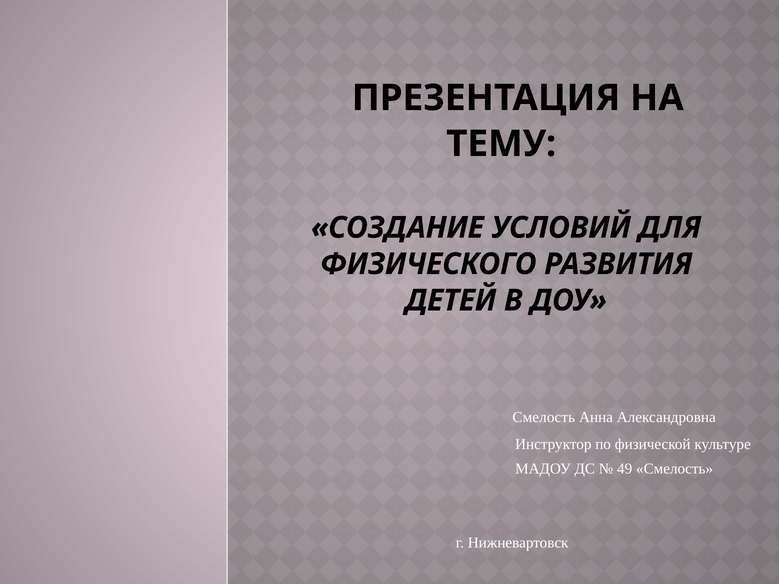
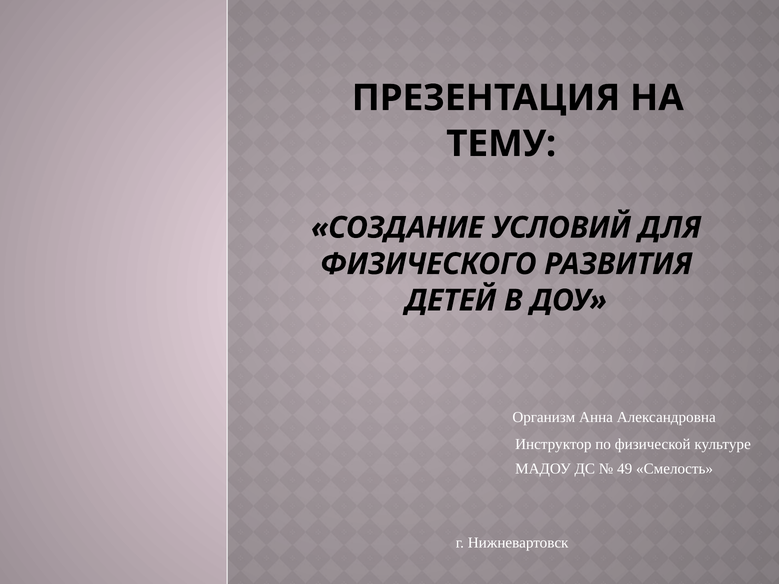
Смелость at (544, 417): Смелость -> Организм
